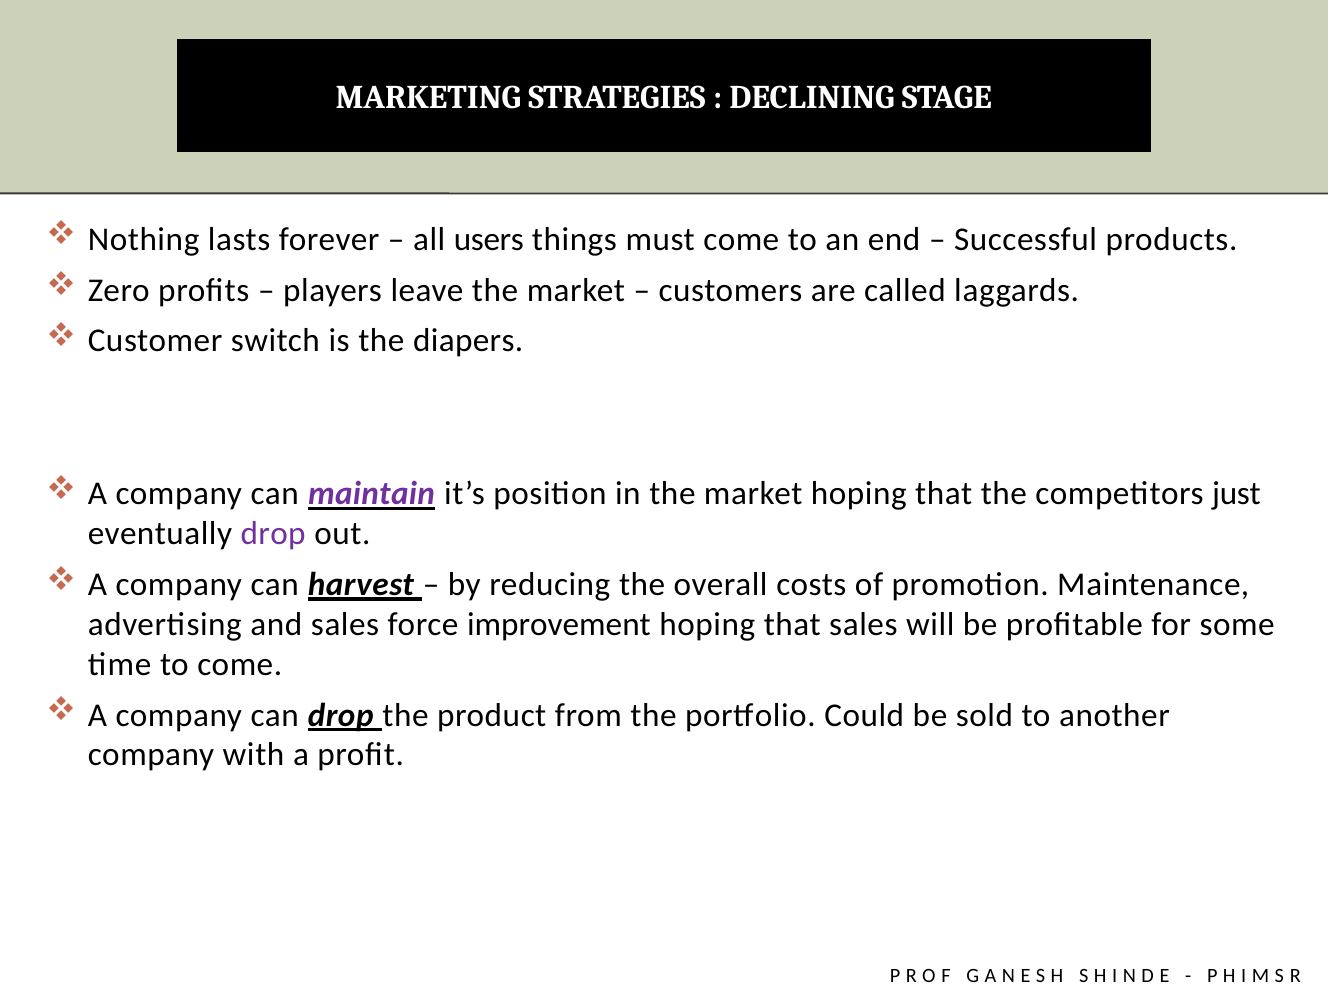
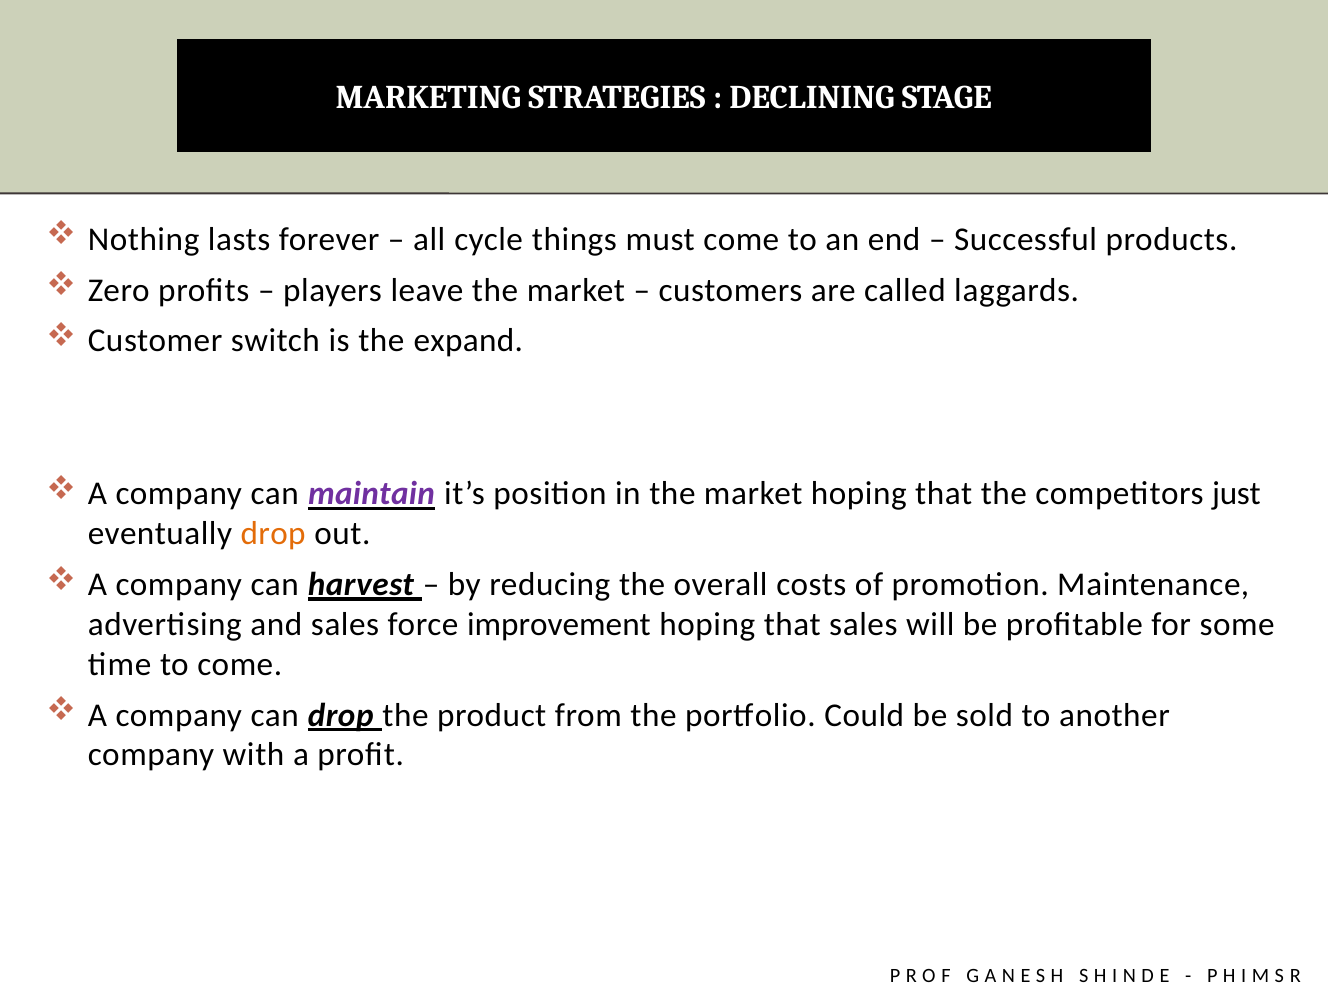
users: users -> cycle
diapers: diapers -> expand
drop at (273, 534) colour: purple -> orange
